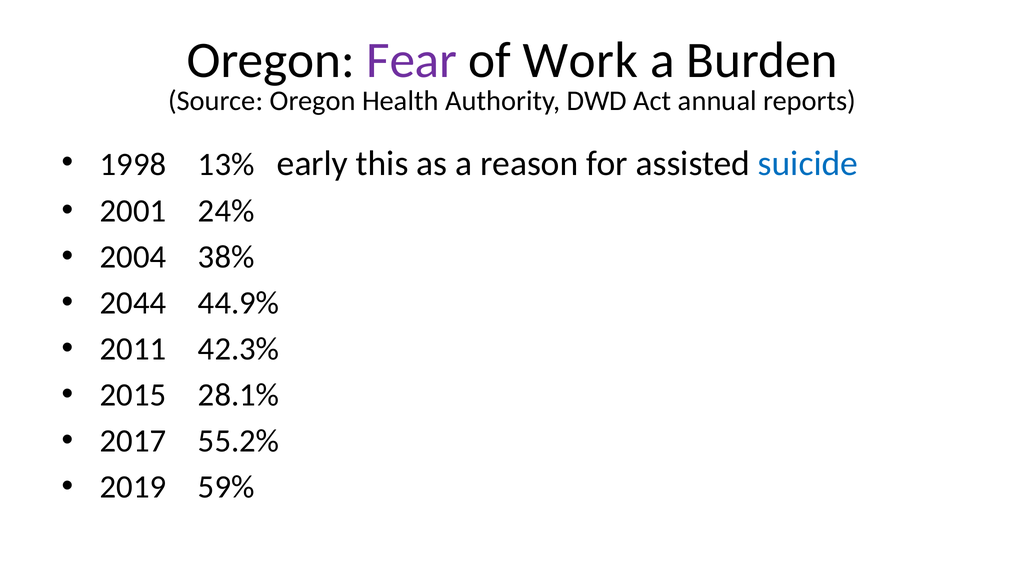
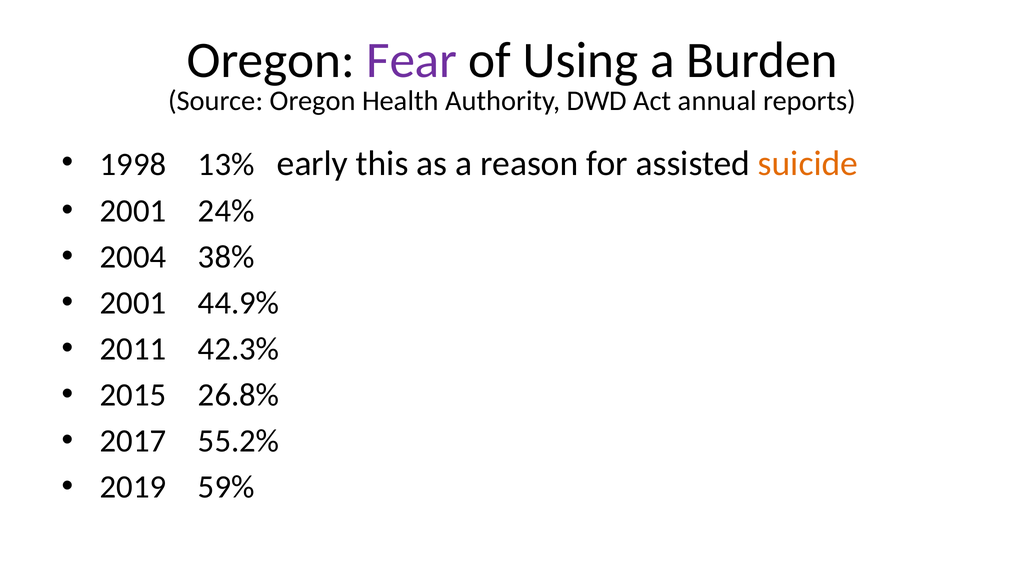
Work: Work -> Using
suicide colour: blue -> orange
2044 at (133, 303): 2044 -> 2001
28.1%: 28.1% -> 26.8%
